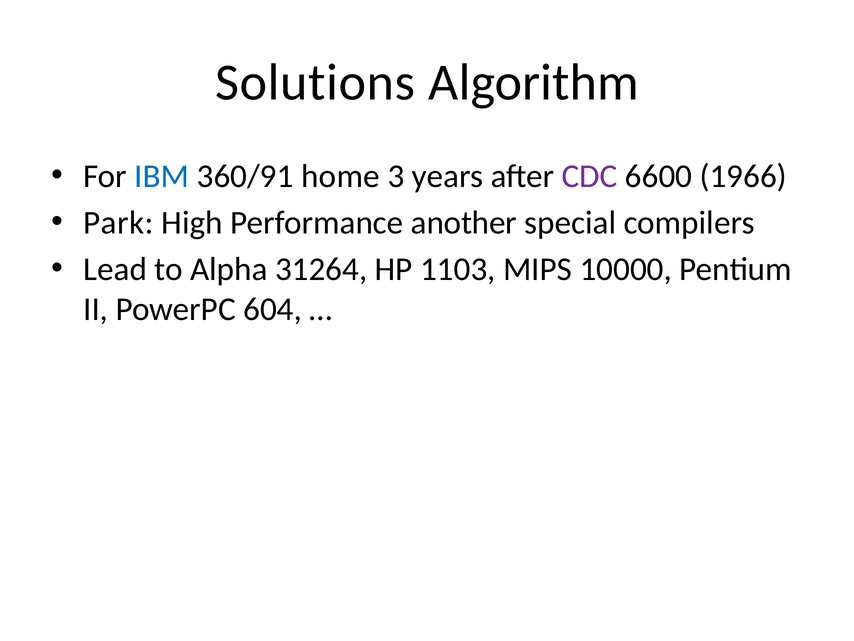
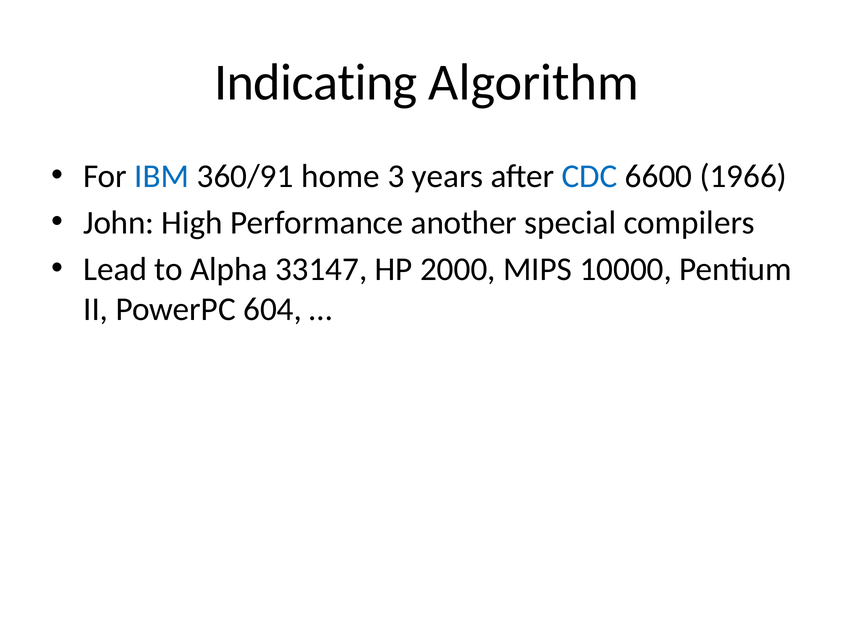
Solutions: Solutions -> Indicating
CDC colour: purple -> blue
Park: Park -> John
31264: 31264 -> 33147
1103: 1103 -> 2000
